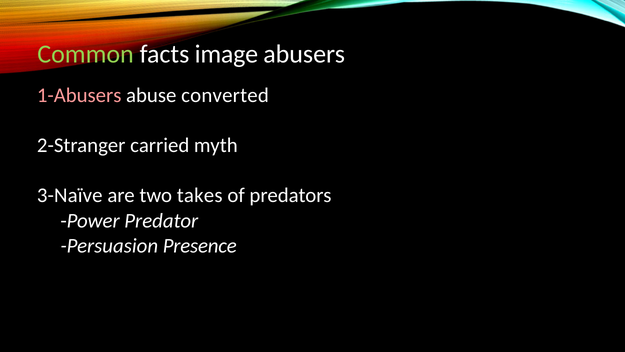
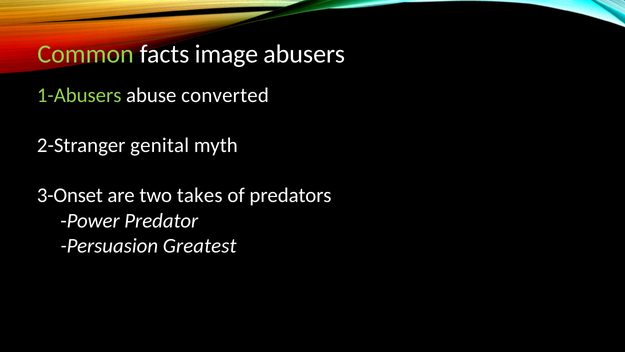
1-Abusers colour: pink -> light green
carried: carried -> genital
3-Naïve: 3-Naïve -> 3-Onset
Presence: Presence -> Greatest
